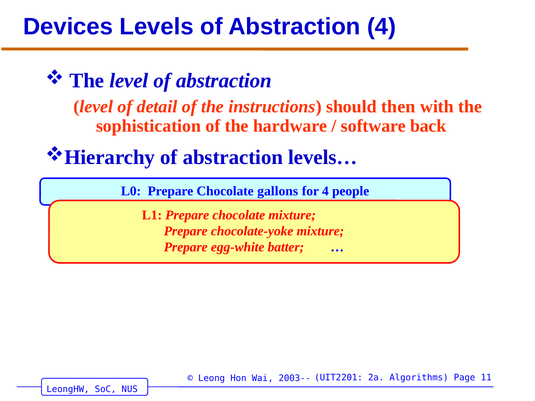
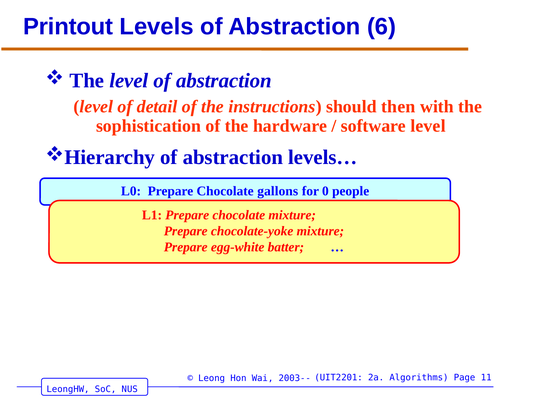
Devices: Devices -> Printout
Abstraction 4: 4 -> 6
software back: back -> level
for 4: 4 -> 0
